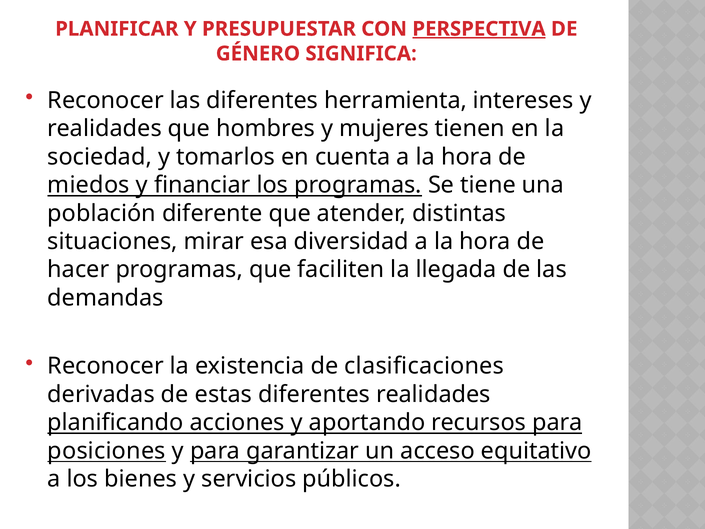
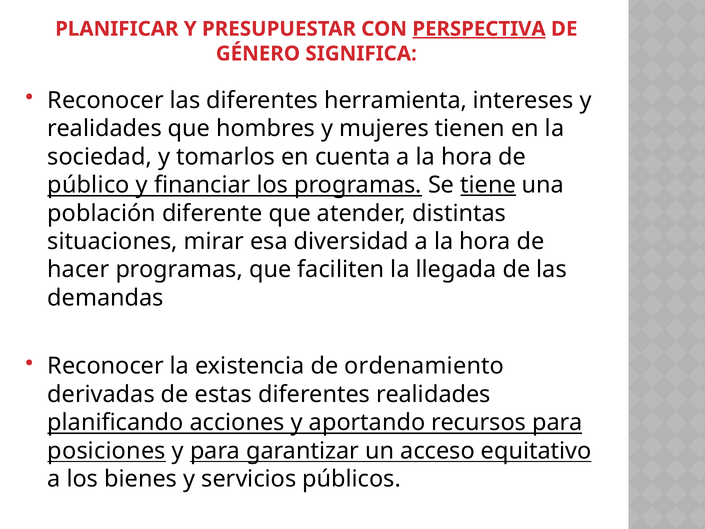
miedos: miedos -> público
tiene underline: none -> present
clasificaciones: clasificaciones -> ordenamiento
